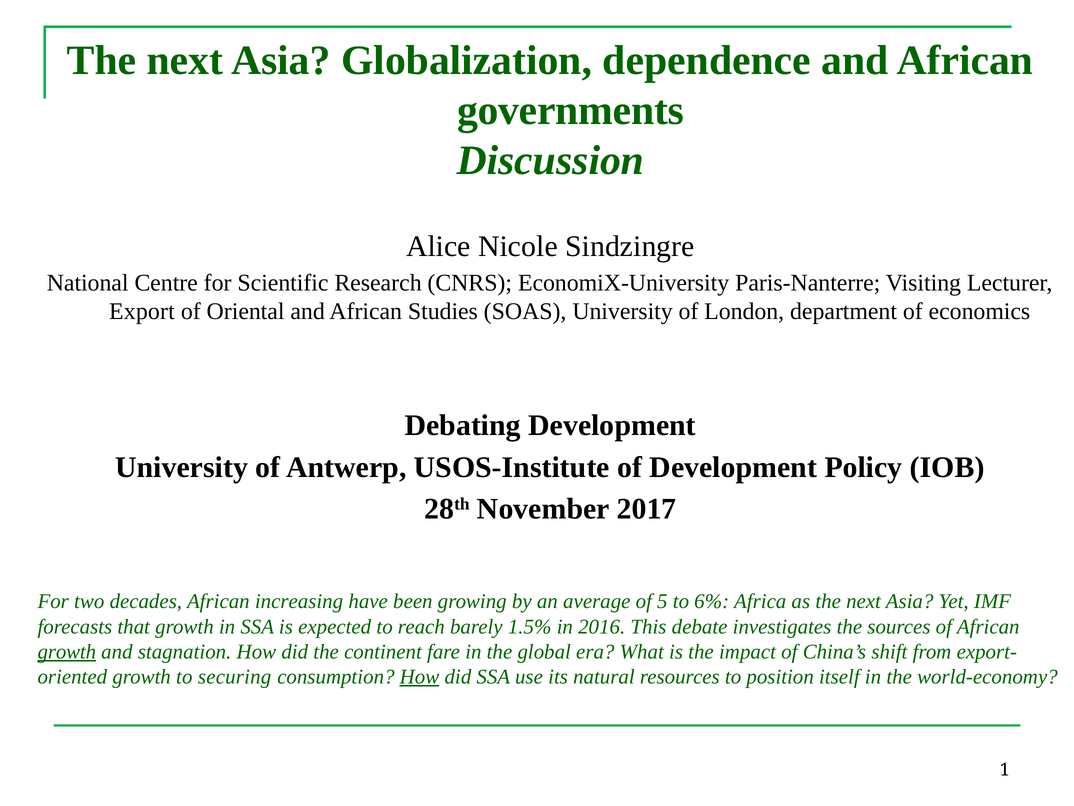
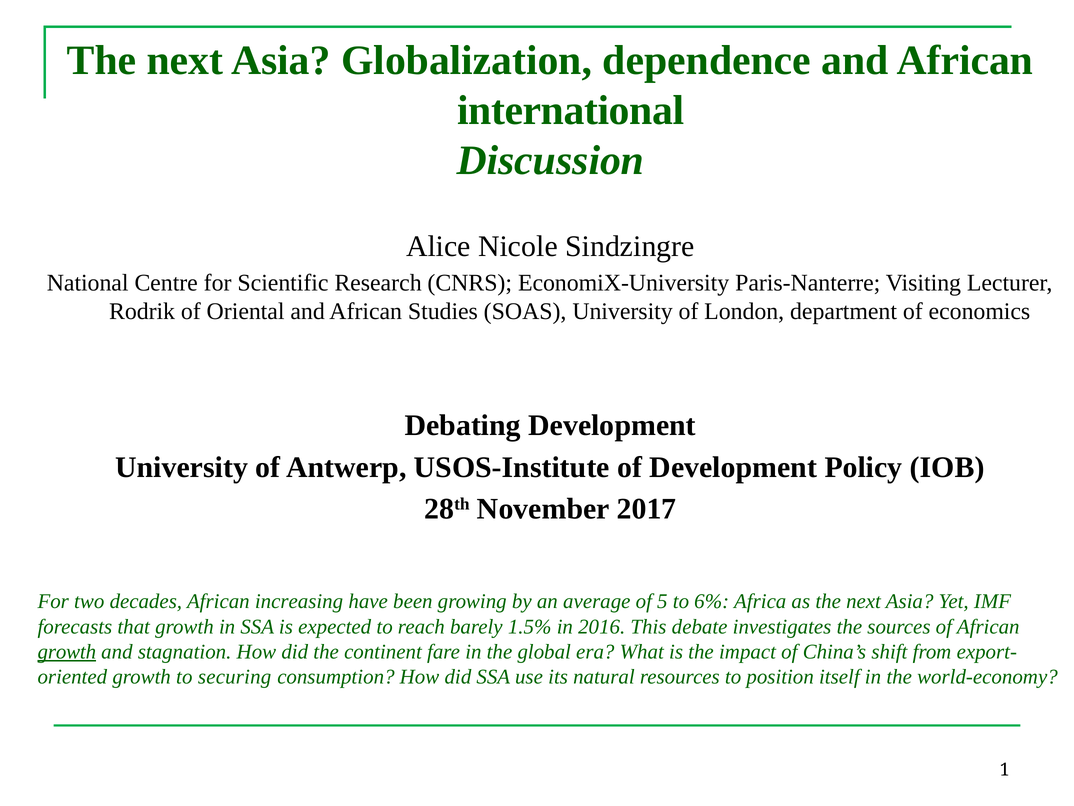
governments: governments -> international
Export: Export -> Rodrik
How at (419, 676) underline: present -> none
